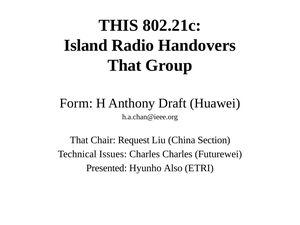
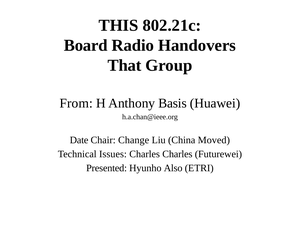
Island: Island -> Board
Form: Form -> From
Draft: Draft -> Basis
That at (79, 140): That -> Date
Request: Request -> Change
Section: Section -> Moved
